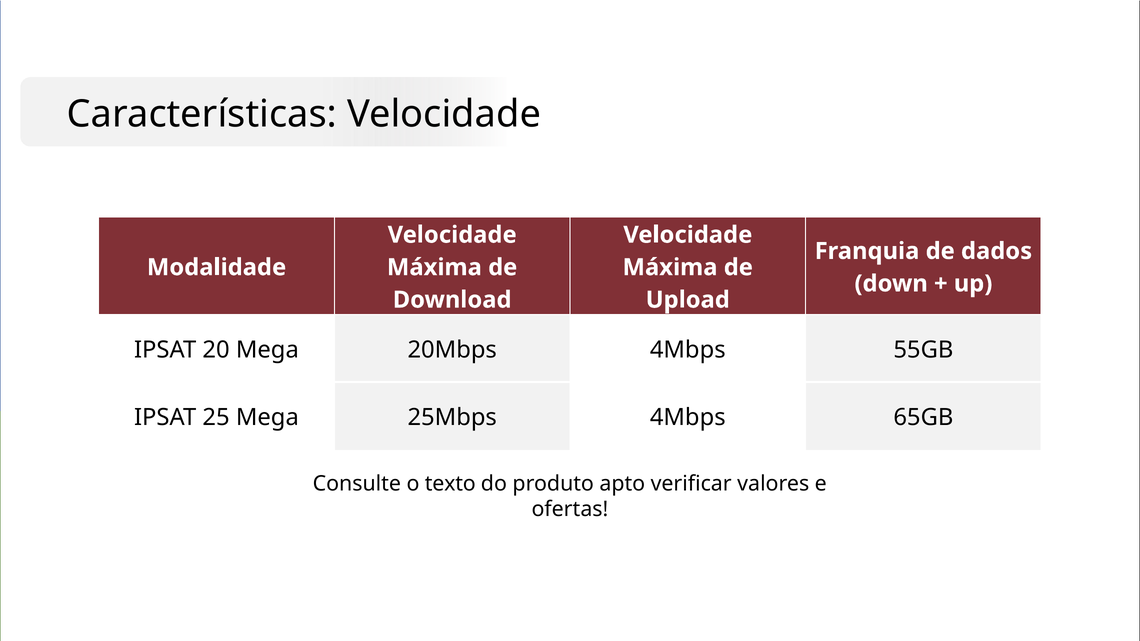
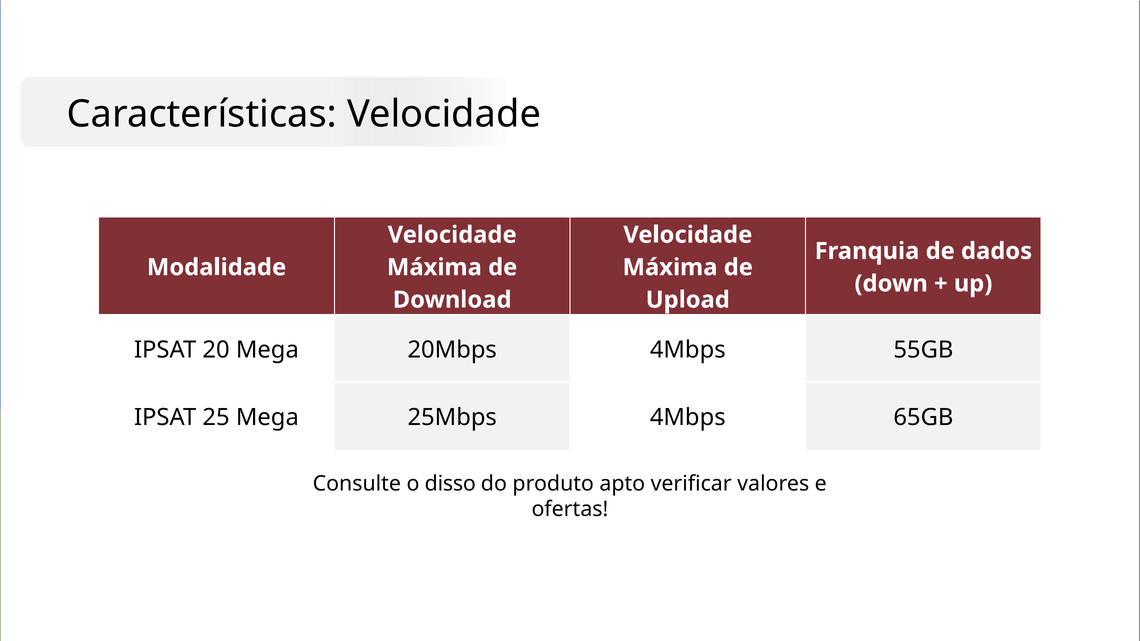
texto: texto -> disso
